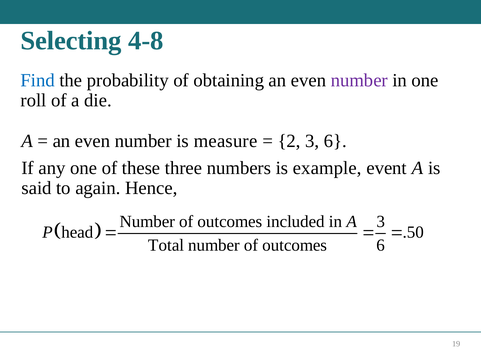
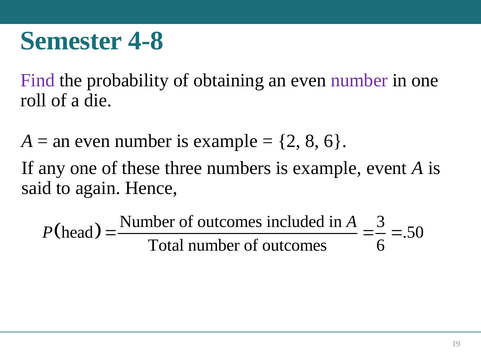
Selecting: Selecting -> Semester
Find colour: blue -> purple
number is measure: measure -> example
2 3: 3 -> 8
